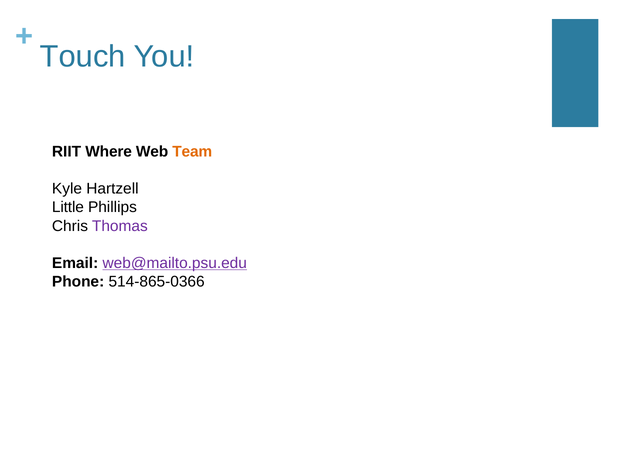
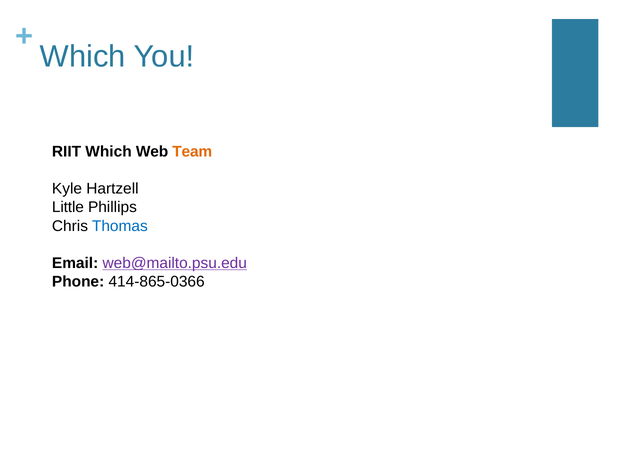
Touch at (83, 57): Touch -> Which
RIIT Where: Where -> Which
Thomas colour: purple -> blue
514-865-0366: 514-865-0366 -> 414-865-0366
